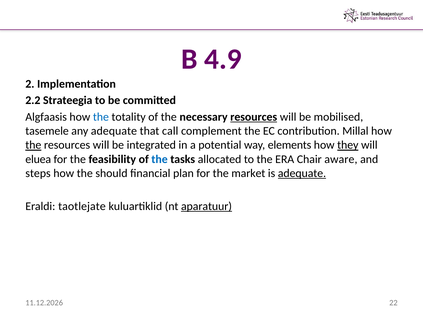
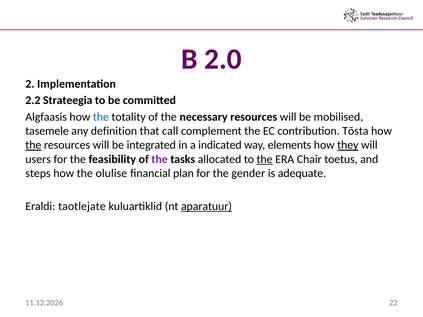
4.9: 4.9 -> 2.0
resources at (254, 117) underline: present -> none
any adequate: adequate -> definition
Millal: Millal -> Tõsta
potential: potential -> indicated
eluea: eluea -> users
the at (160, 159) colour: blue -> purple
the at (265, 159) underline: none -> present
aware: aware -> toetus
should: should -> olulise
market: market -> gender
adequate at (302, 173) underline: present -> none
